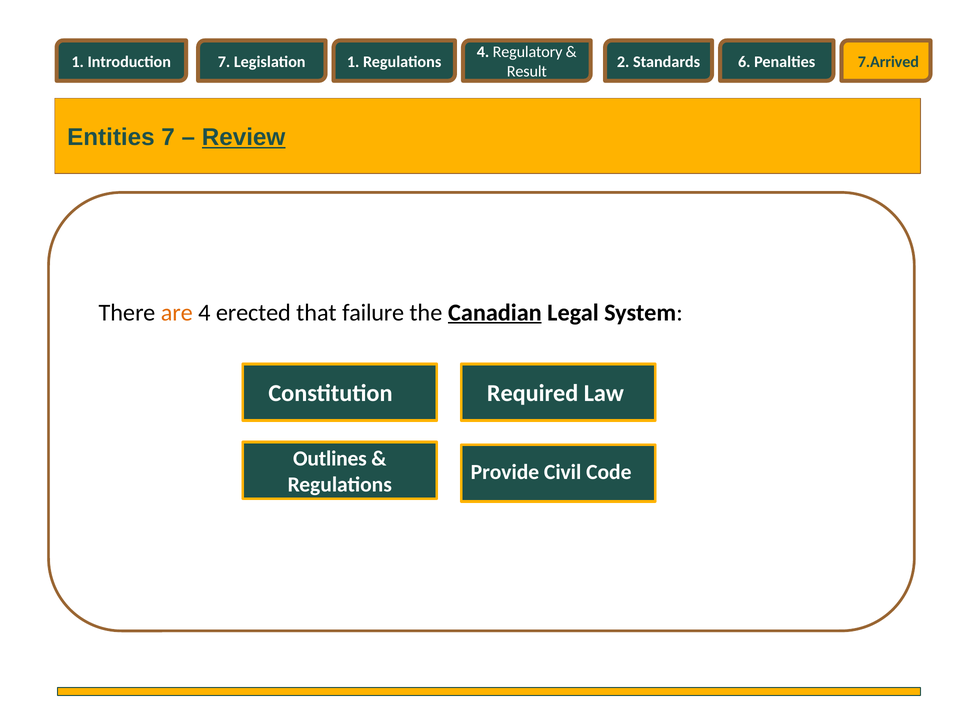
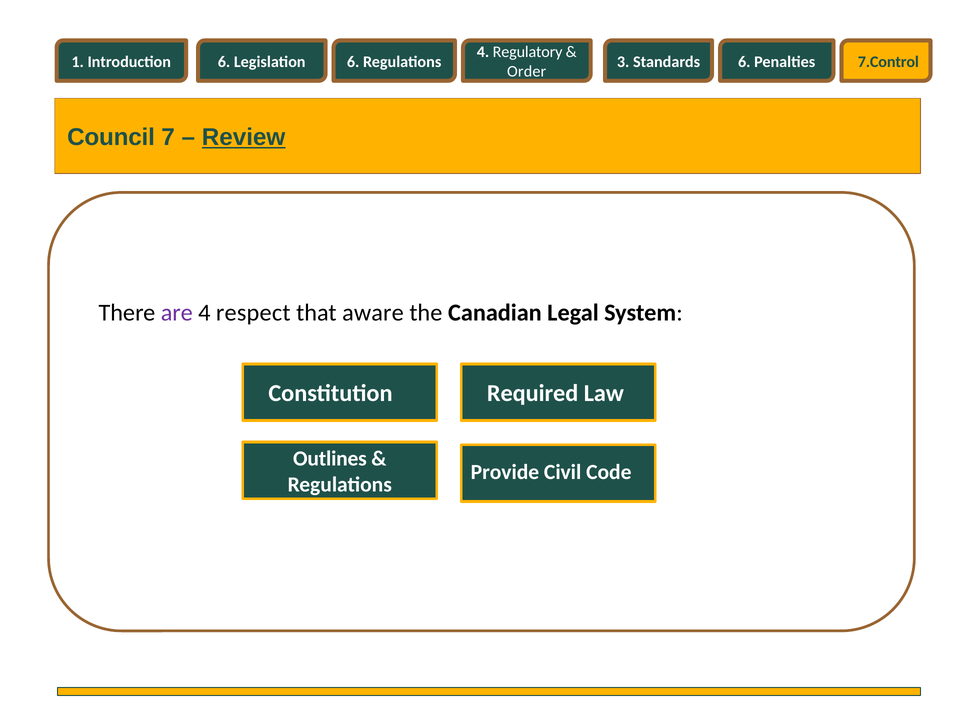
Introduction 7: 7 -> 6
Legislation 1: 1 -> 6
2: 2 -> 3
7.Arrived: 7.Arrived -> 7.Control
Result: Result -> Order
Entities: Entities -> Council
are colour: orange -> purple
erected: erected -> respect
failure: failure -> aware
Canadian underline: present -> none
